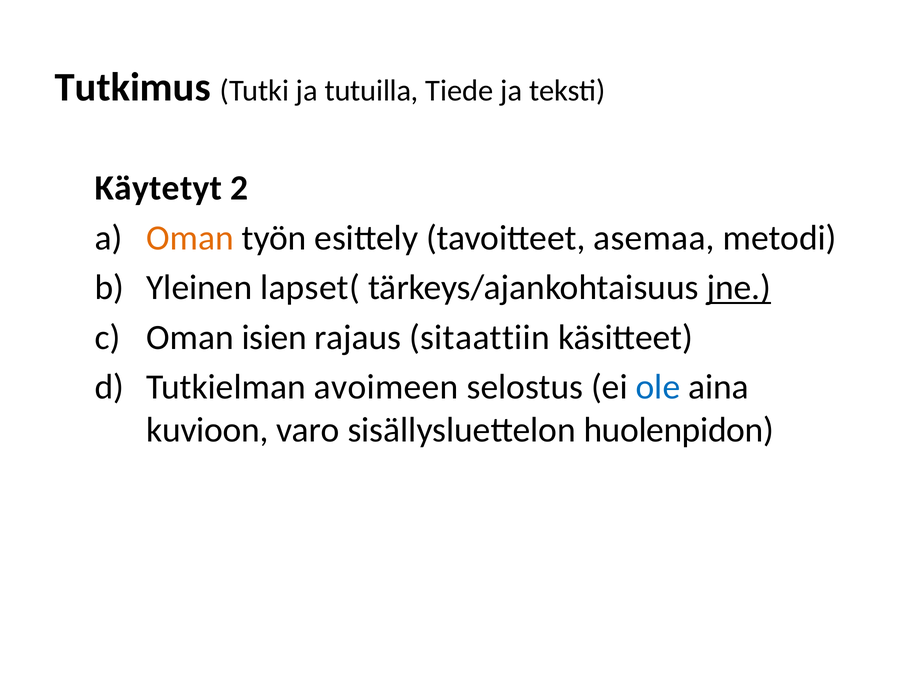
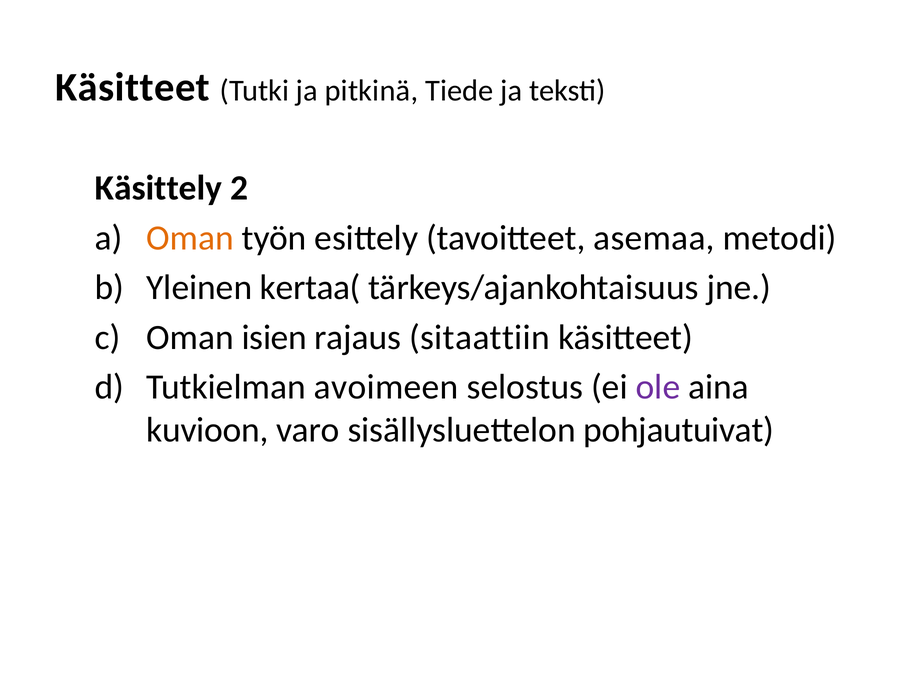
Tutkimus at (133, 87): Tutkimus -> Käsitteet
tutuilla: tutuilla -> pitkinä
Käytetyt: Käytetyt -> Käsittely
lapset(: lapset( -> kertaa(
jne underline: present -> none
ole colour: blue -> purple
huolenpidon: huolenpidon -> pohjautuivat
